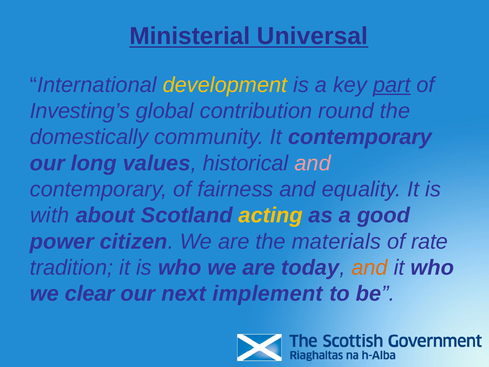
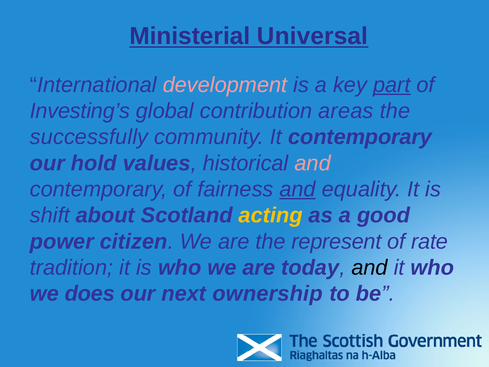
development colour: yellow -> pink
round: round -> areas
domestically: domestically -> successfully
long: long -> hold
and at (298, 189) underline: none -> present
with: with -> shift
materials: materials -> represent
and at (370, 267) colour: orange -> black
clear: clear -> does
implement: implement -> ownership
